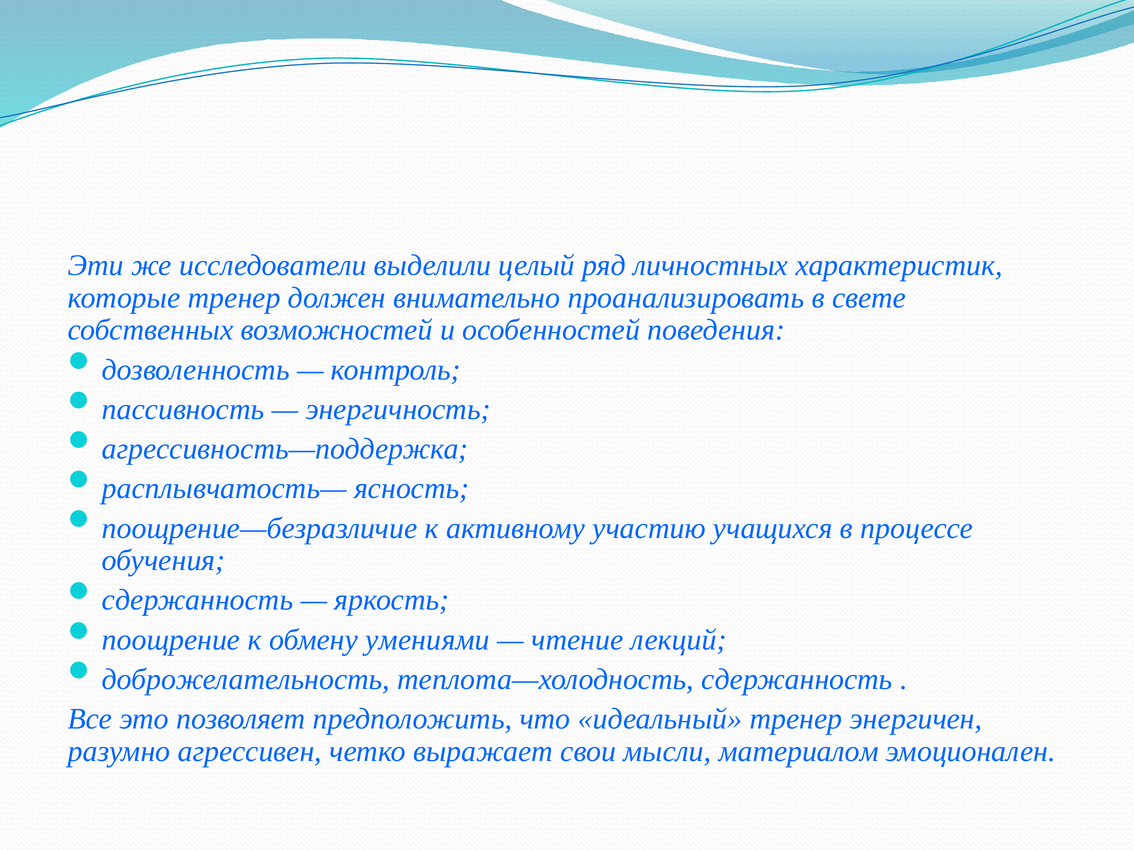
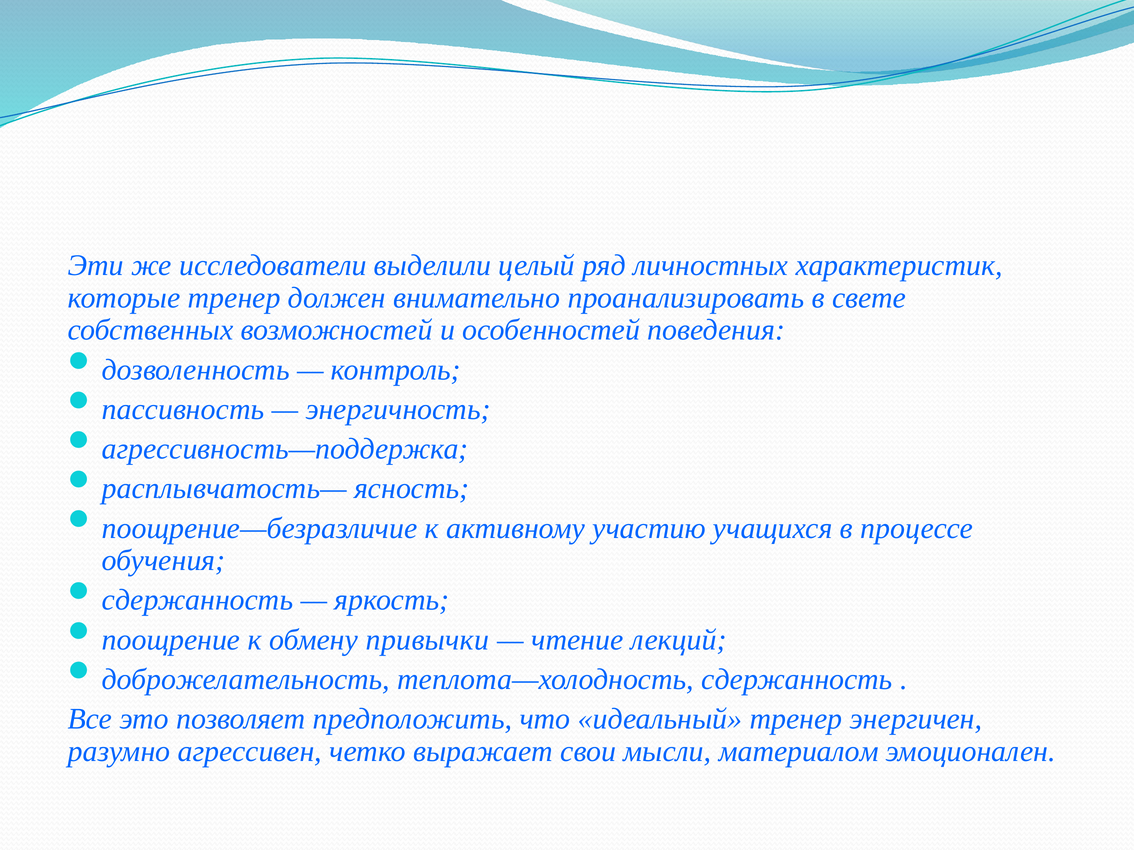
умениями: умениями -> привычки
